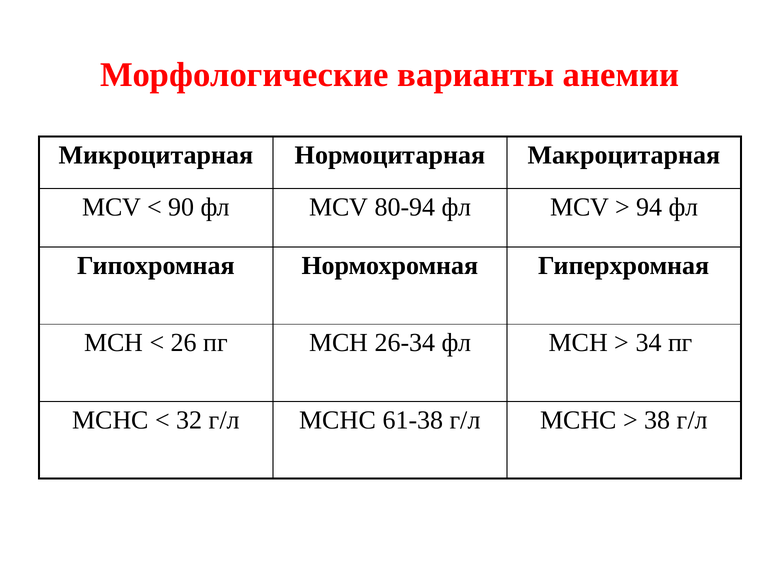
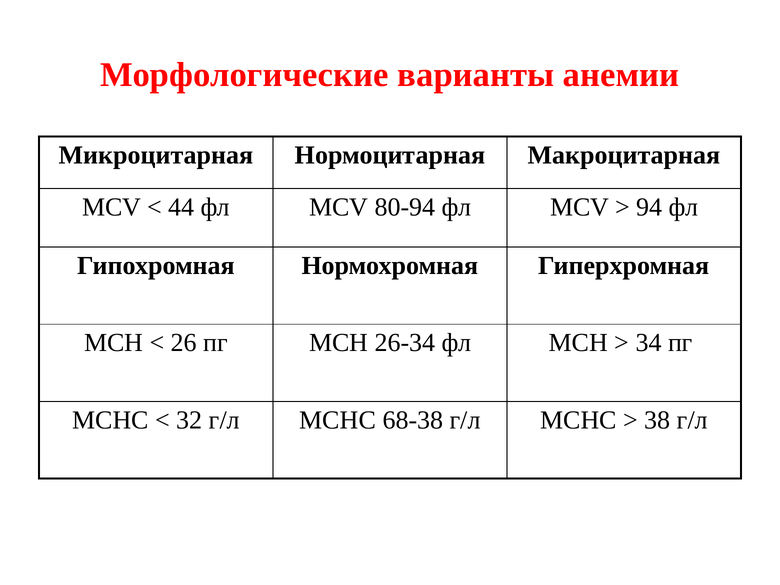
90: 90 -> 44
61-38: 61-38 -> 68-38
